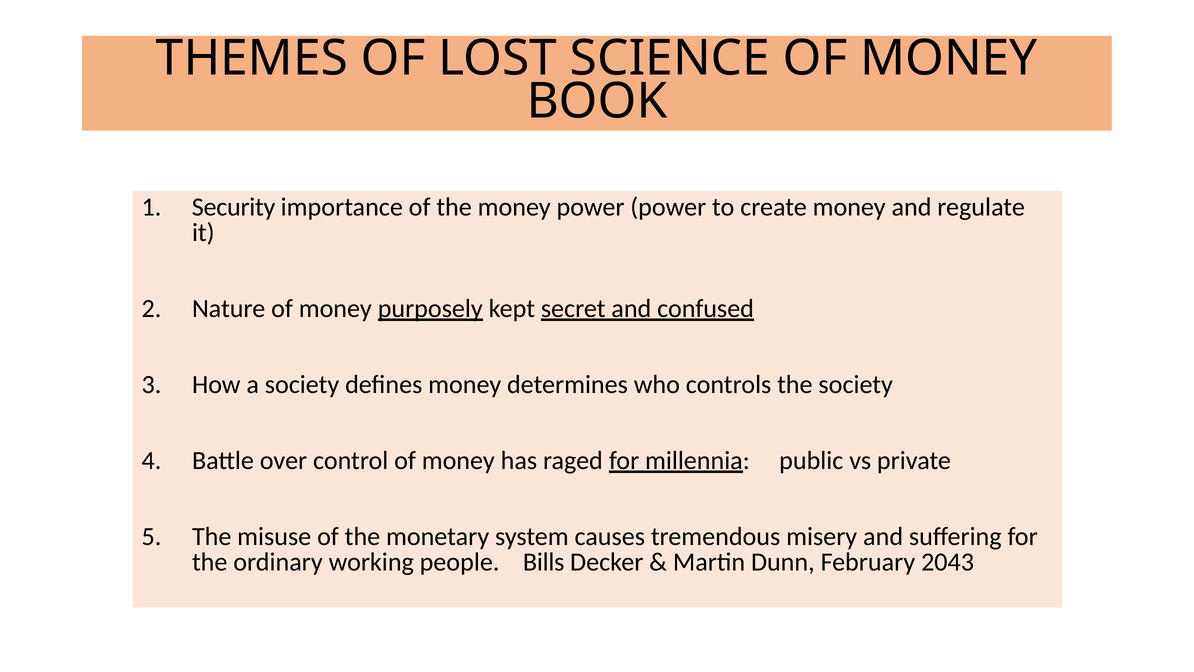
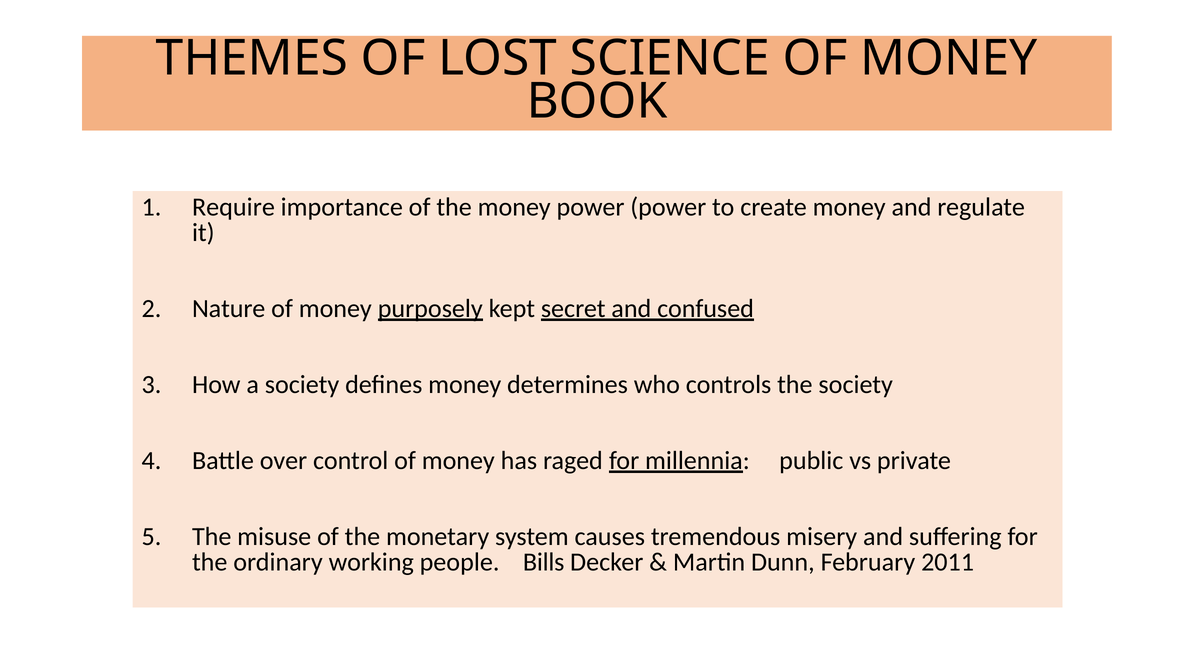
Security: Security -> Require
2043: 2043 -> 2011
